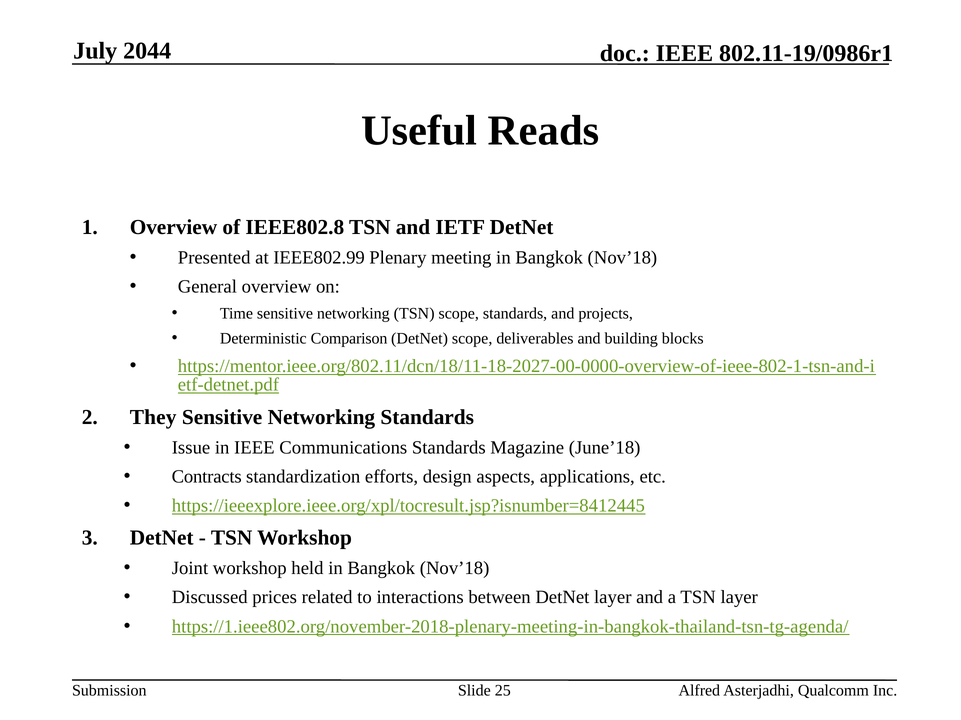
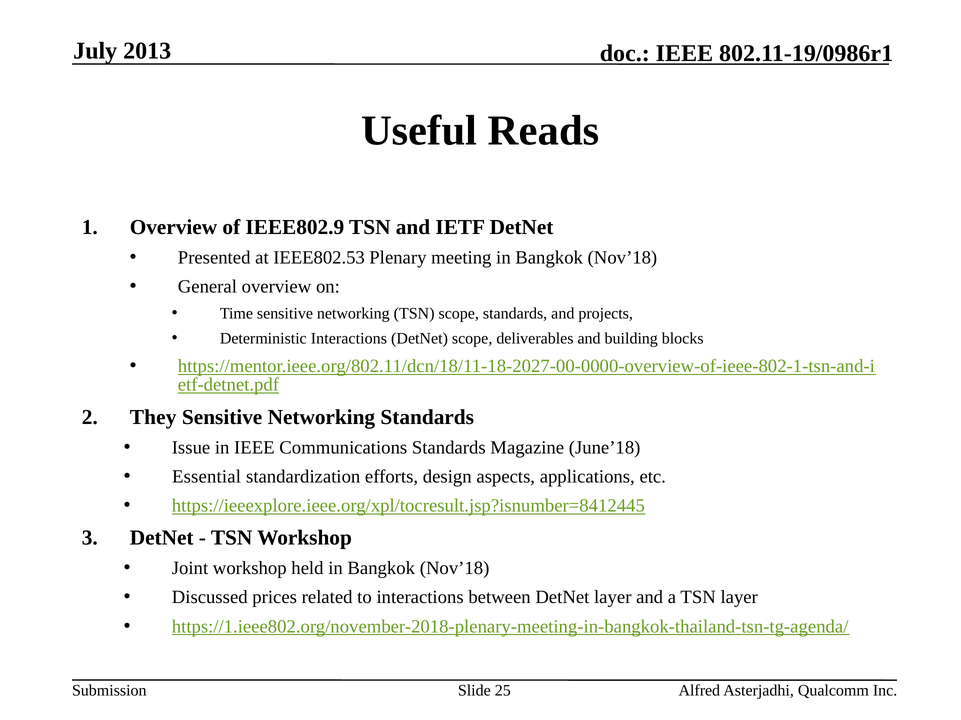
2044: 2044 -> 2013
IEEE802.8: IEEE802.8 -> IEEE802.9
IEEE802.99: IEEE802.99 -> IEEE802.53
Deterministic Comparison: Comparison -> Interactions
Contracts: Contracts -> Essential
